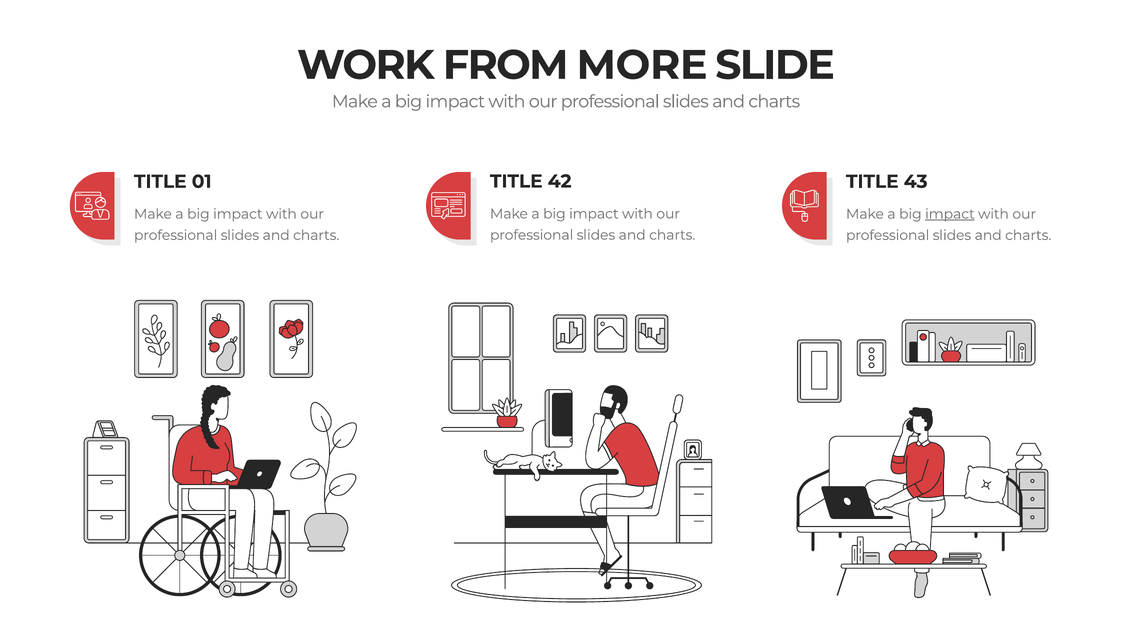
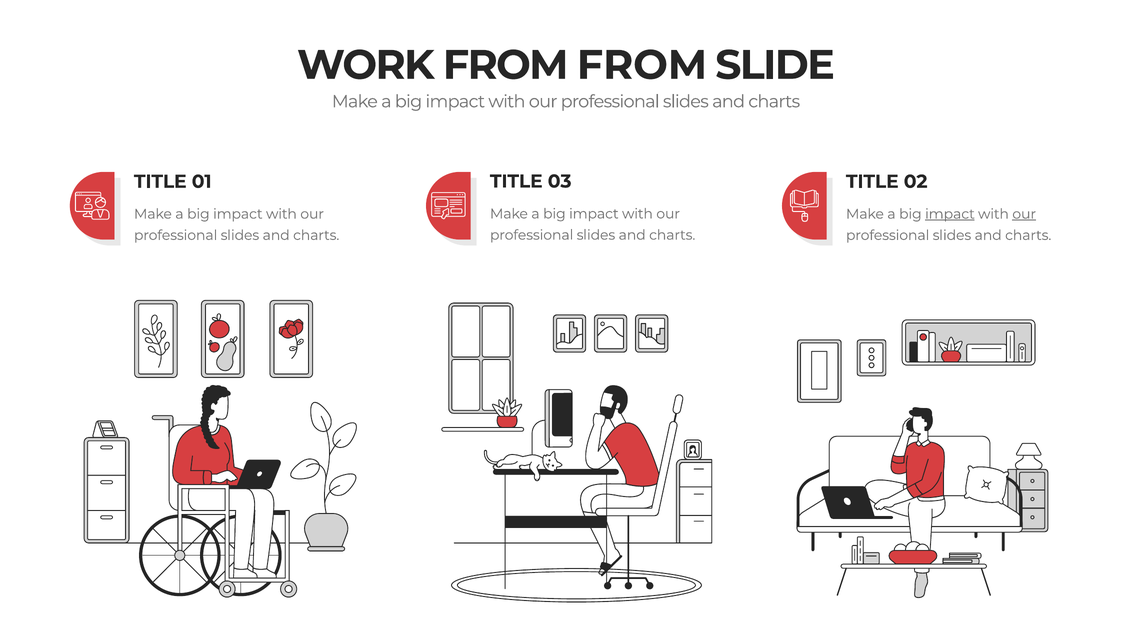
FROM MORE: MORE -> FROM
42: 42 -> 03
43: 43 -> 02
our at (1024, 214) underline: none -> present
